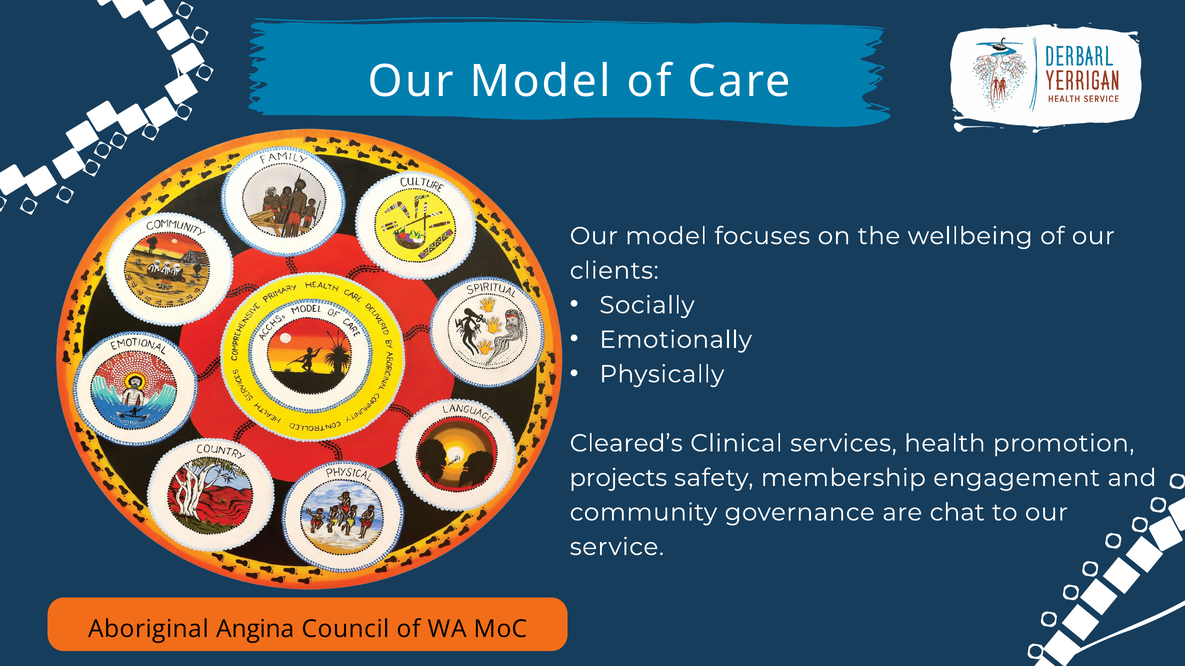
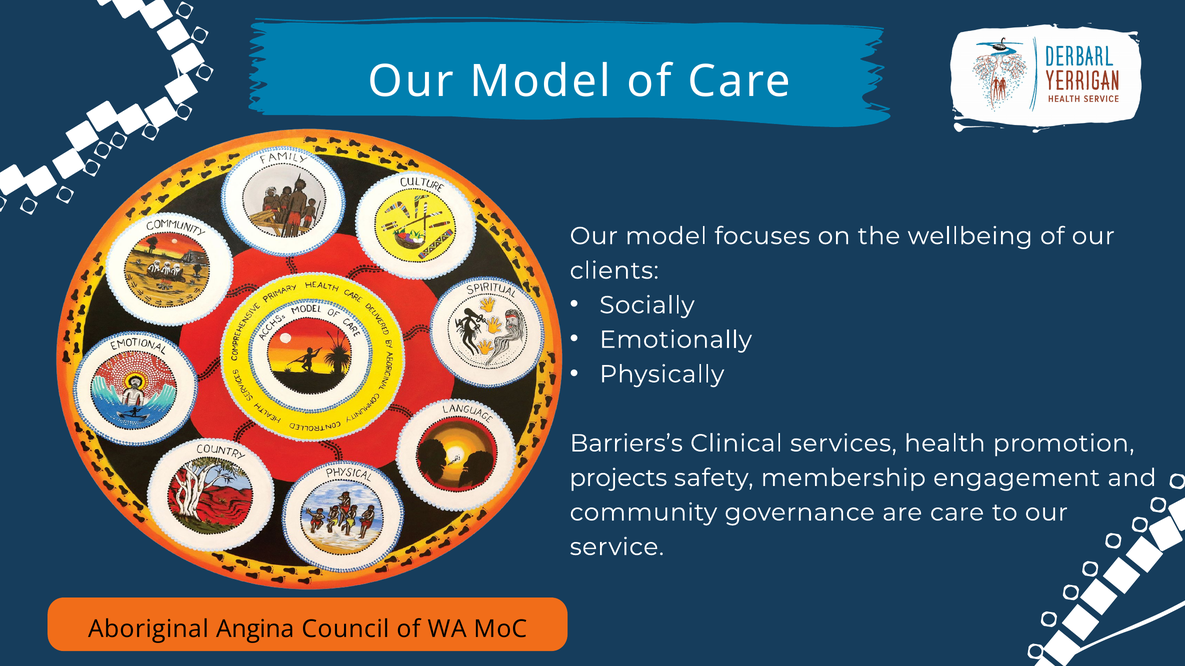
Cleared’s: Cleared’s -> Barriers’s
are chat: chat -> care
